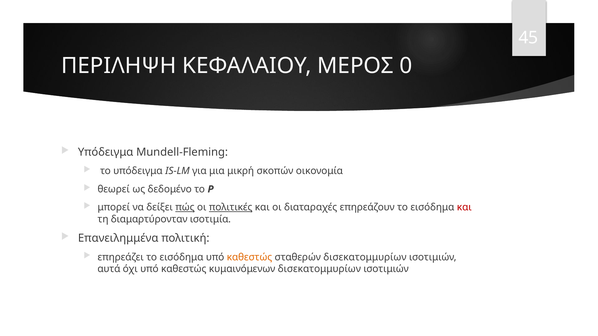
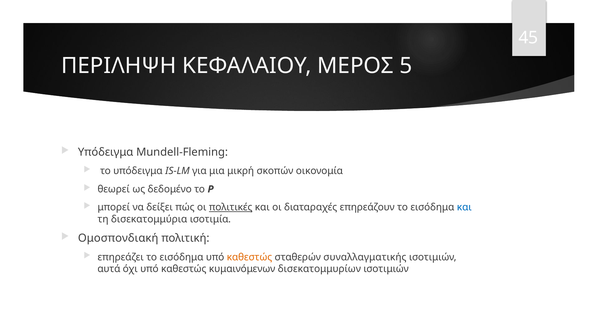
0: 0 -> 5
πώς underline: present -> none
και at (464, 208) colour: red -> blue
διαμαρτύρονταν: διαμαρτύρονταν -> δισεκατομμύρια
Επανειλημμένα: Επανειλημμένα -> Ομοσπονδιακή
σταθερών δισεκατομμυρίων: δισεκατομμυρίων -> συναλλαγματικής
